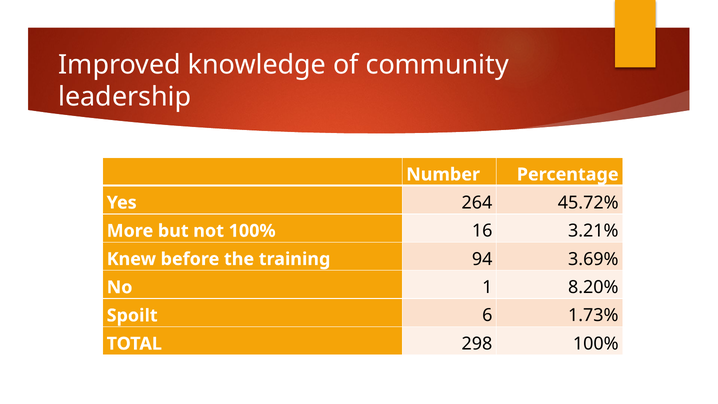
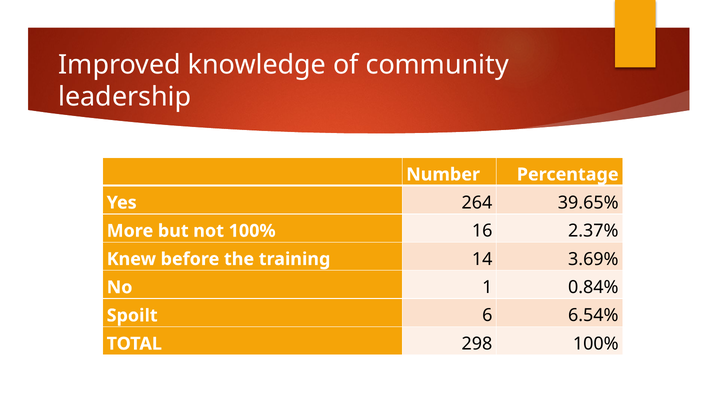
45.72%: 45.72% -> 39.65%
3.21%: 3.21% -> 2.37%
94: 94 -> 14
8.20%: 8.20% -> 0.84%
1.73%: 1.73% -> 6.54%
